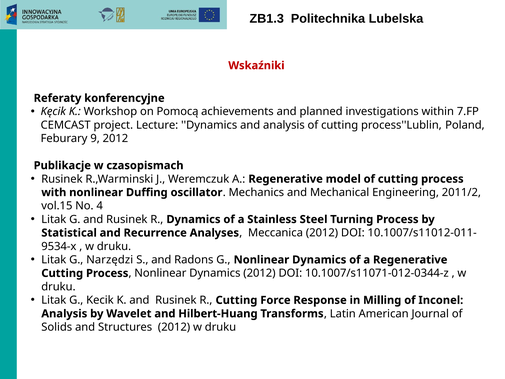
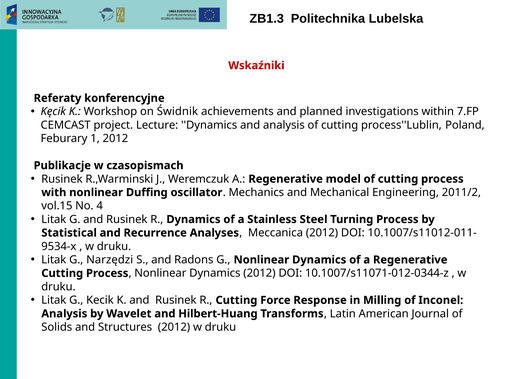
Pomocą: Pomocą -> Świdnik
9: 9 -> 1
